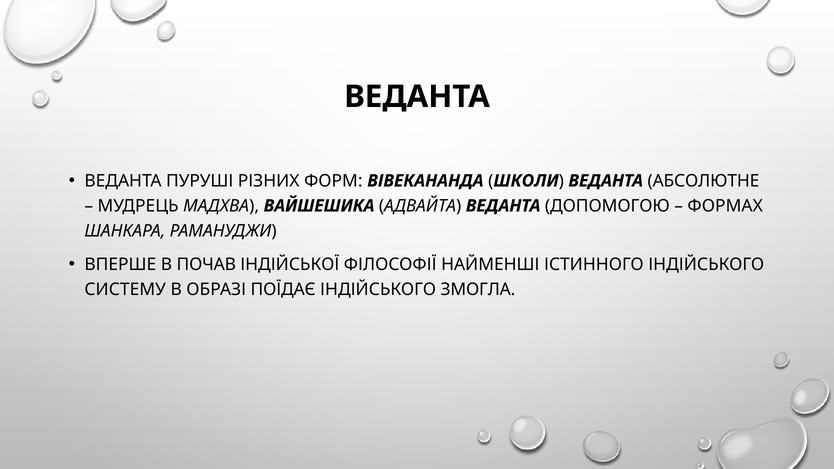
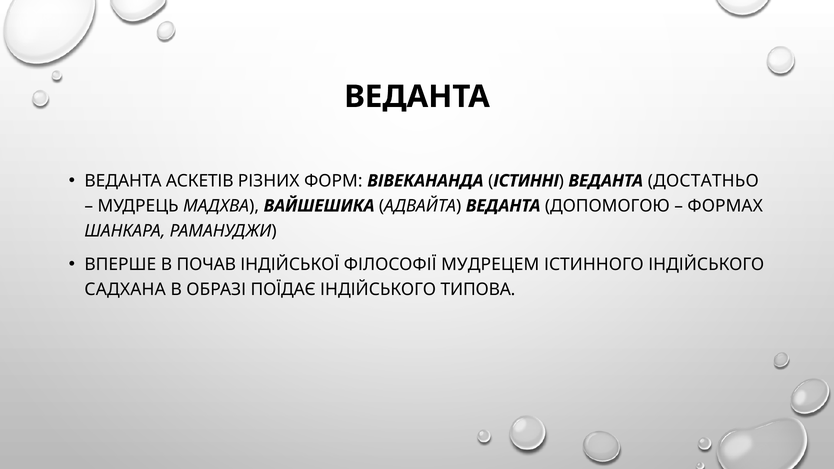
ПУРУШІ: ПУРУШІ -> АСКЕТІВ
ШКОЛИ: ШКОЛИ -> ІСТИННІ
АБСОЛЮТНЕ: АБСОЛЮТНЕ -> ДОСТАТНЬО
НАЙМЕНШІ: НАЙМЕНШІ -> МУДРЕЦЕМ
СИСТЕМУ: СИСТЕМУ -> САДХАНА
ЗМОГЛА: ЗМОГЛА -> ТИПОВА
